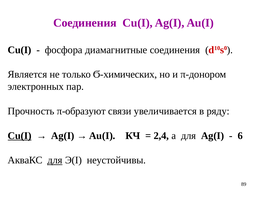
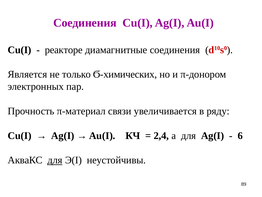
фосфора: фосфора -> реакторе
π-образуют: π-образуют -> π-материал
Cu(I at (20, 135) underline: present -> none
